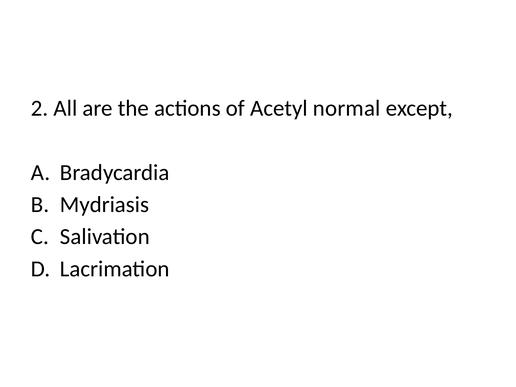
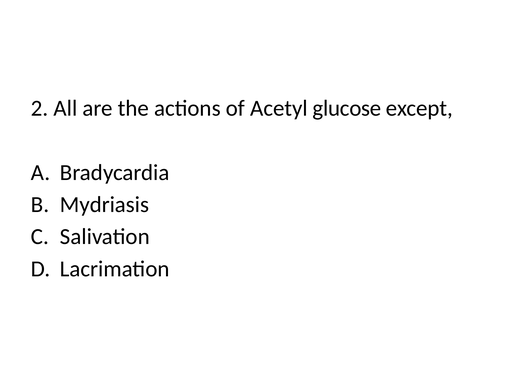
normal: normal -> glucose
